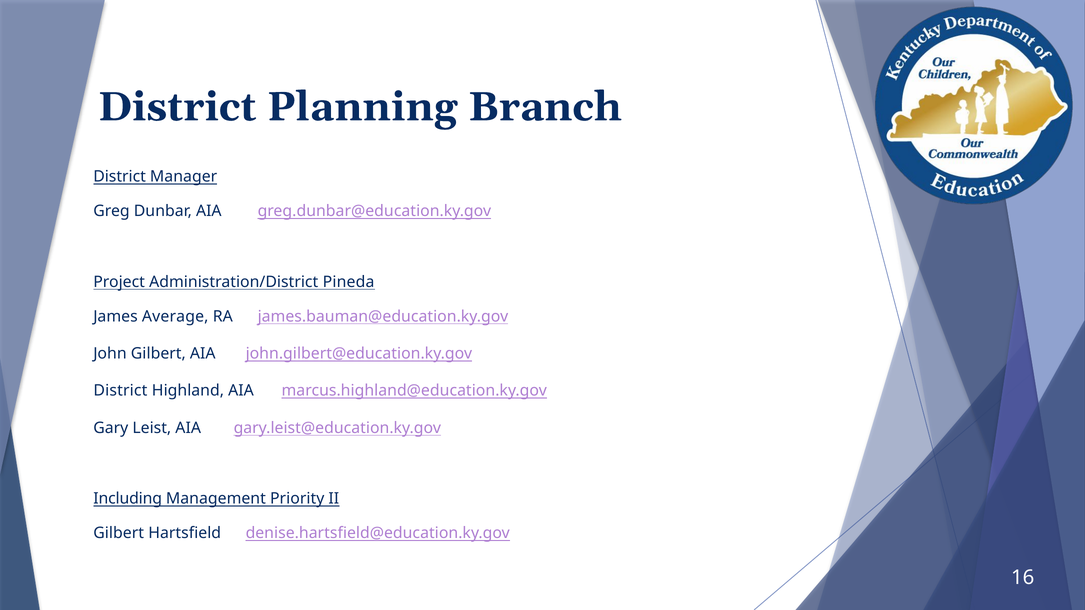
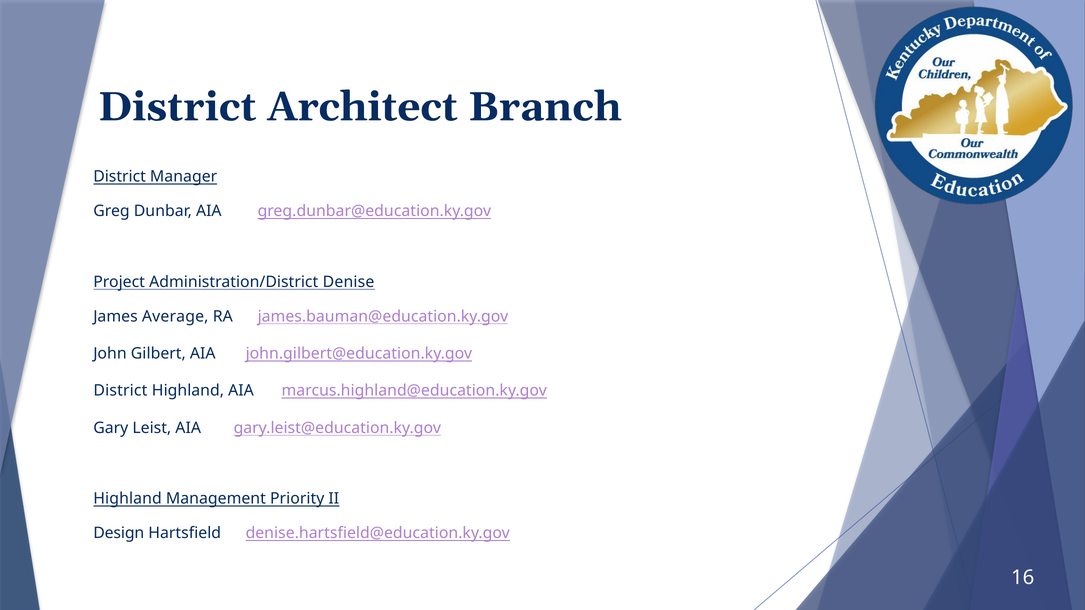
Planning: Planning -> Architect
Pineda: Pineda -> Denise
Including at (128, 499): Including -> Highland
Gilbert at (119, 533): Gilbert -> Design
